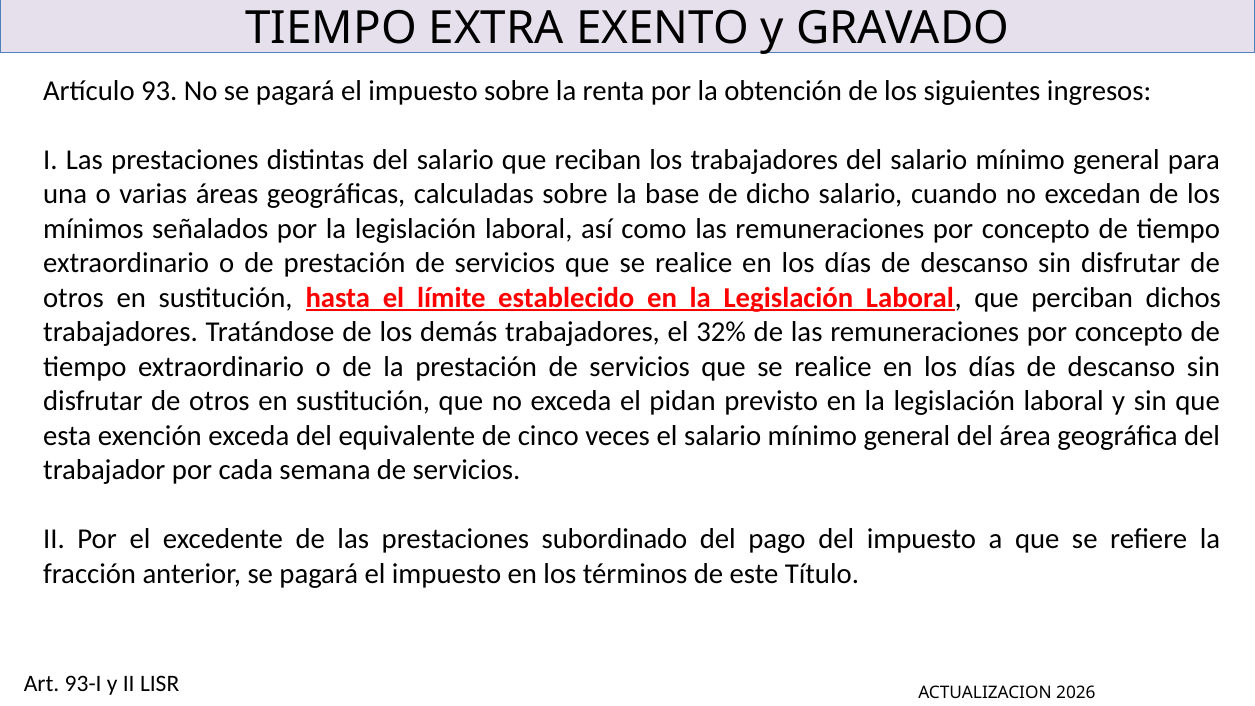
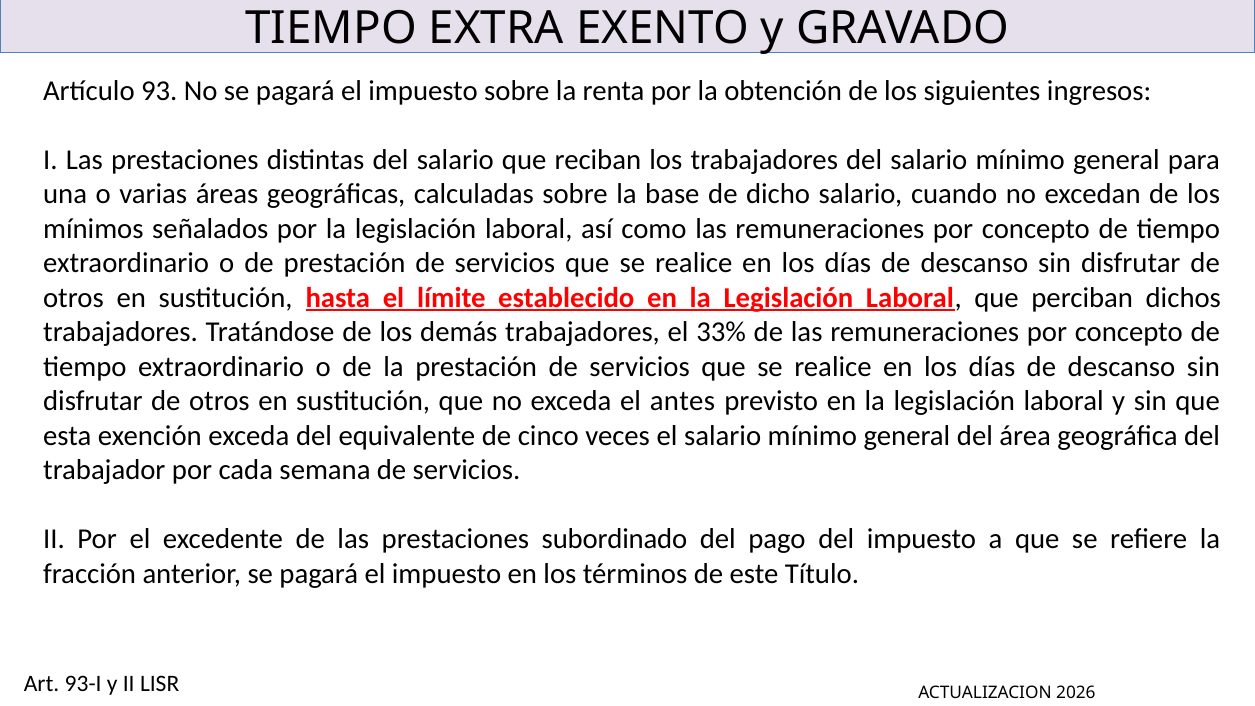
32%: 32% -> 33%
pidan: pidan -> antes
